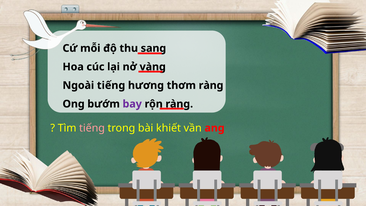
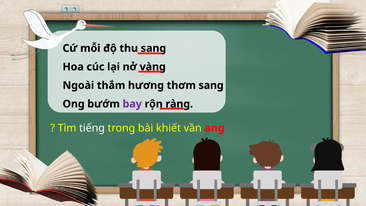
Ngoài tiếng: tiếng -> thắm
thơm ràng: ràng -> sang
tiếng at (92, 128) colour: pink -> white
